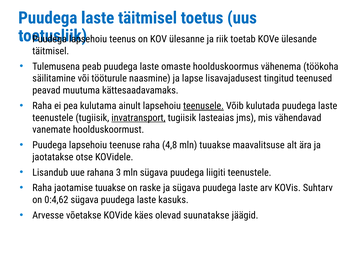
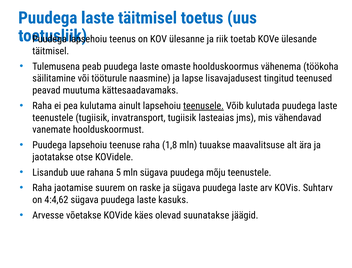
invatransport underline: present -> none
4,8: 4,8 -> 1,8
3: 3 -> 5
liigiti: liigiti -> mõju
jaotamise tuuakse: tuuakse -> suurem
0:4,62: 0:4,62 -> 4:4,62
